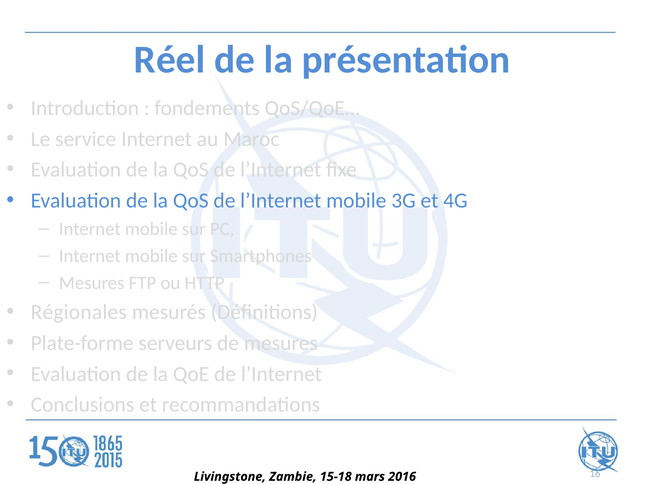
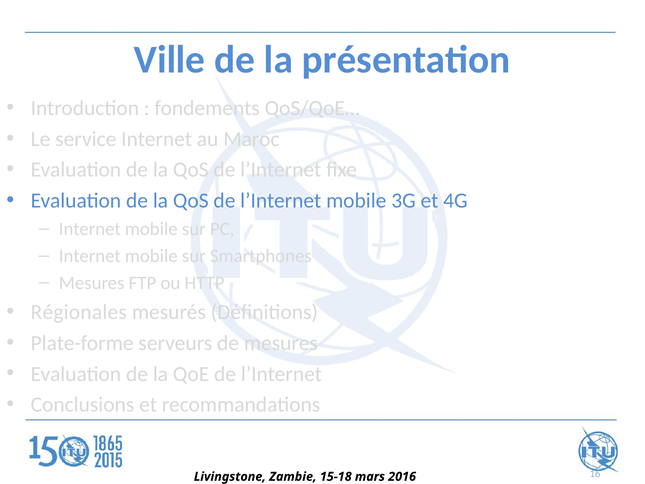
Réel: Réel -> Ville
